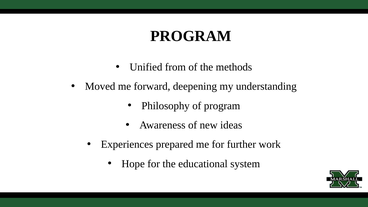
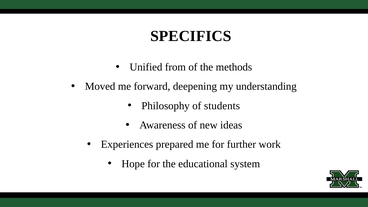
PROGRAM at (191, 36): PROGRAM -> SPECIFICS
of program: program -> students
